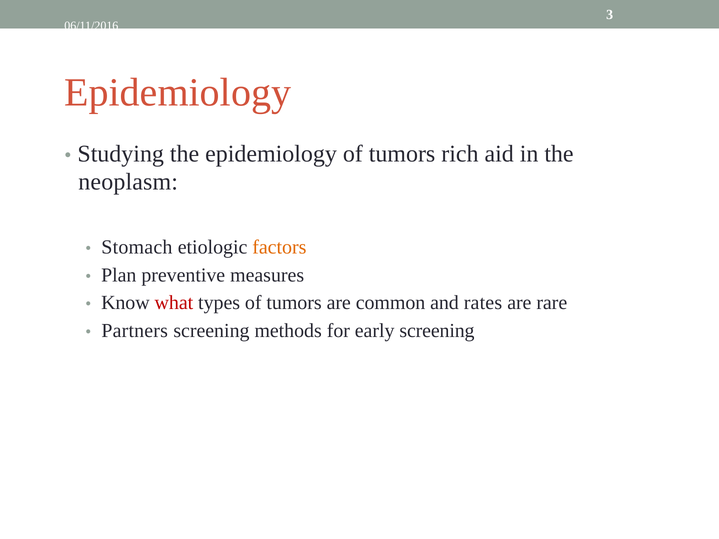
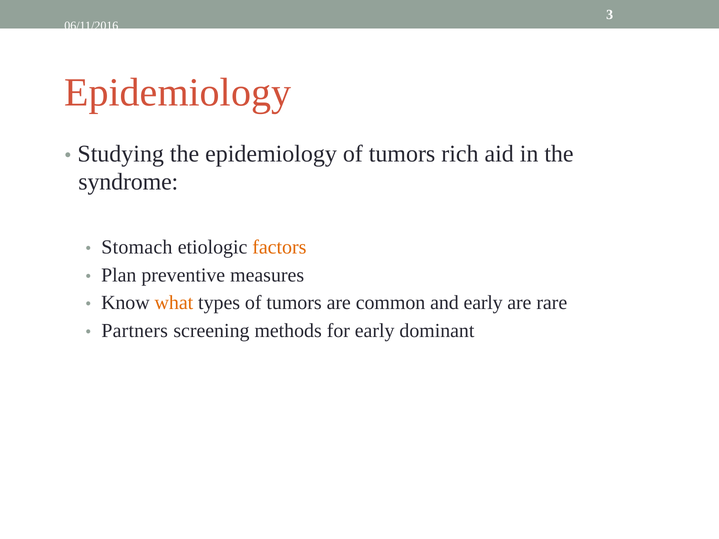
neoplasm: neoplasm -> syndrome
what colour: red -> orange
and rates: rates -> early
early screening: screening -> dominant
